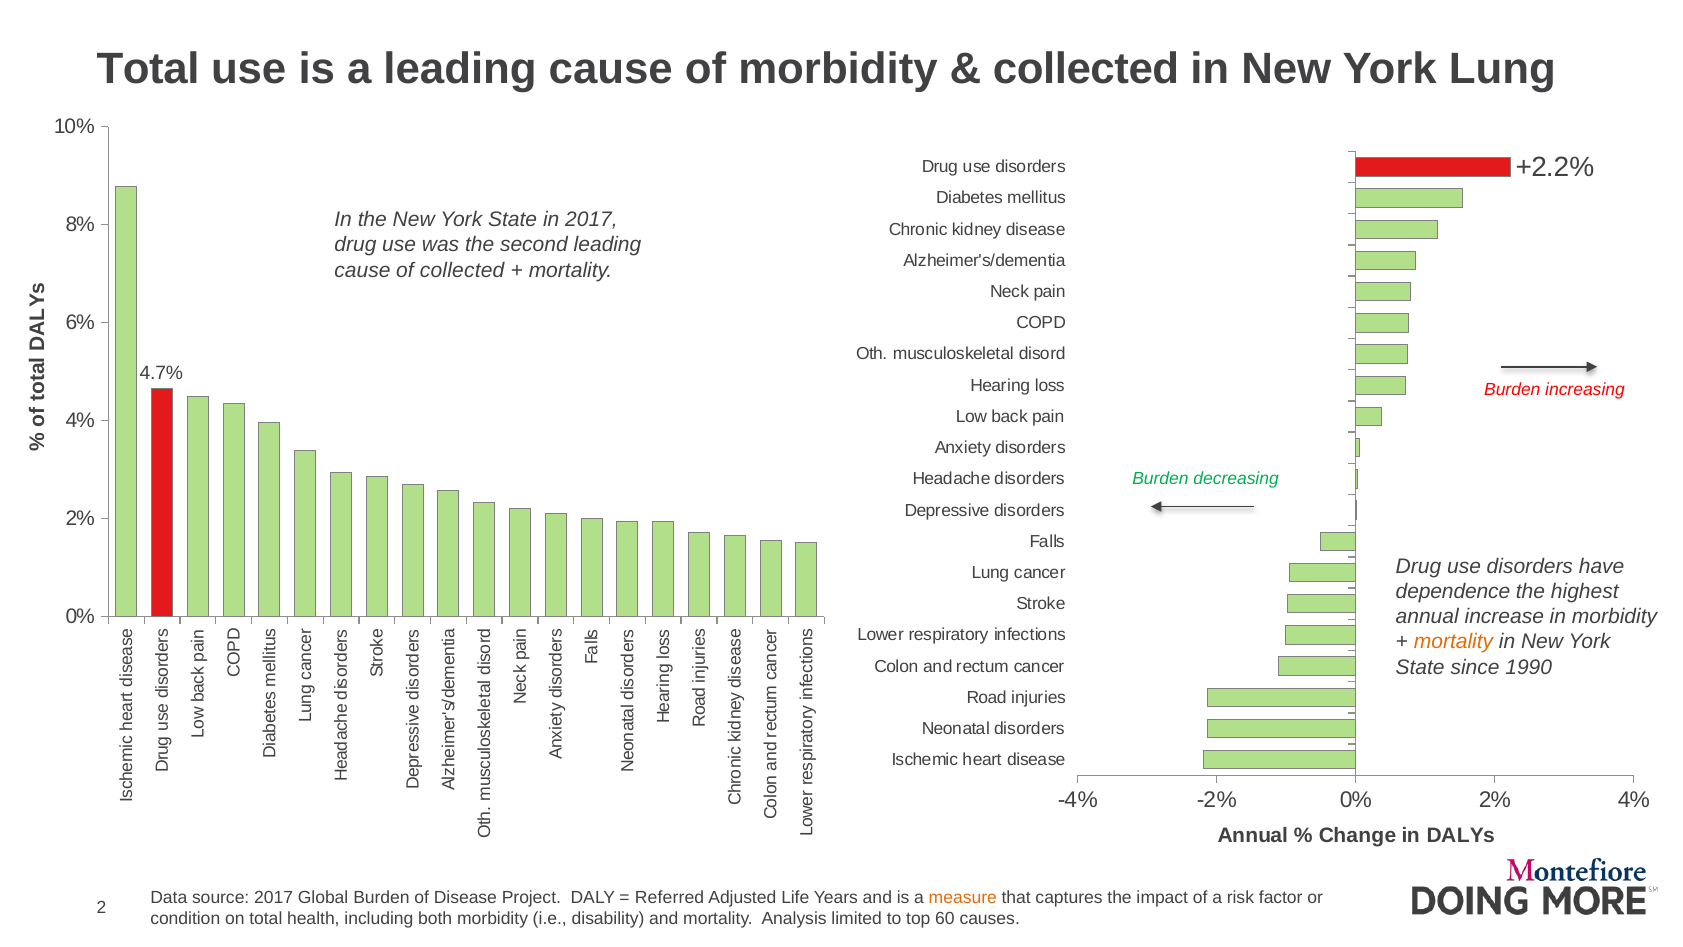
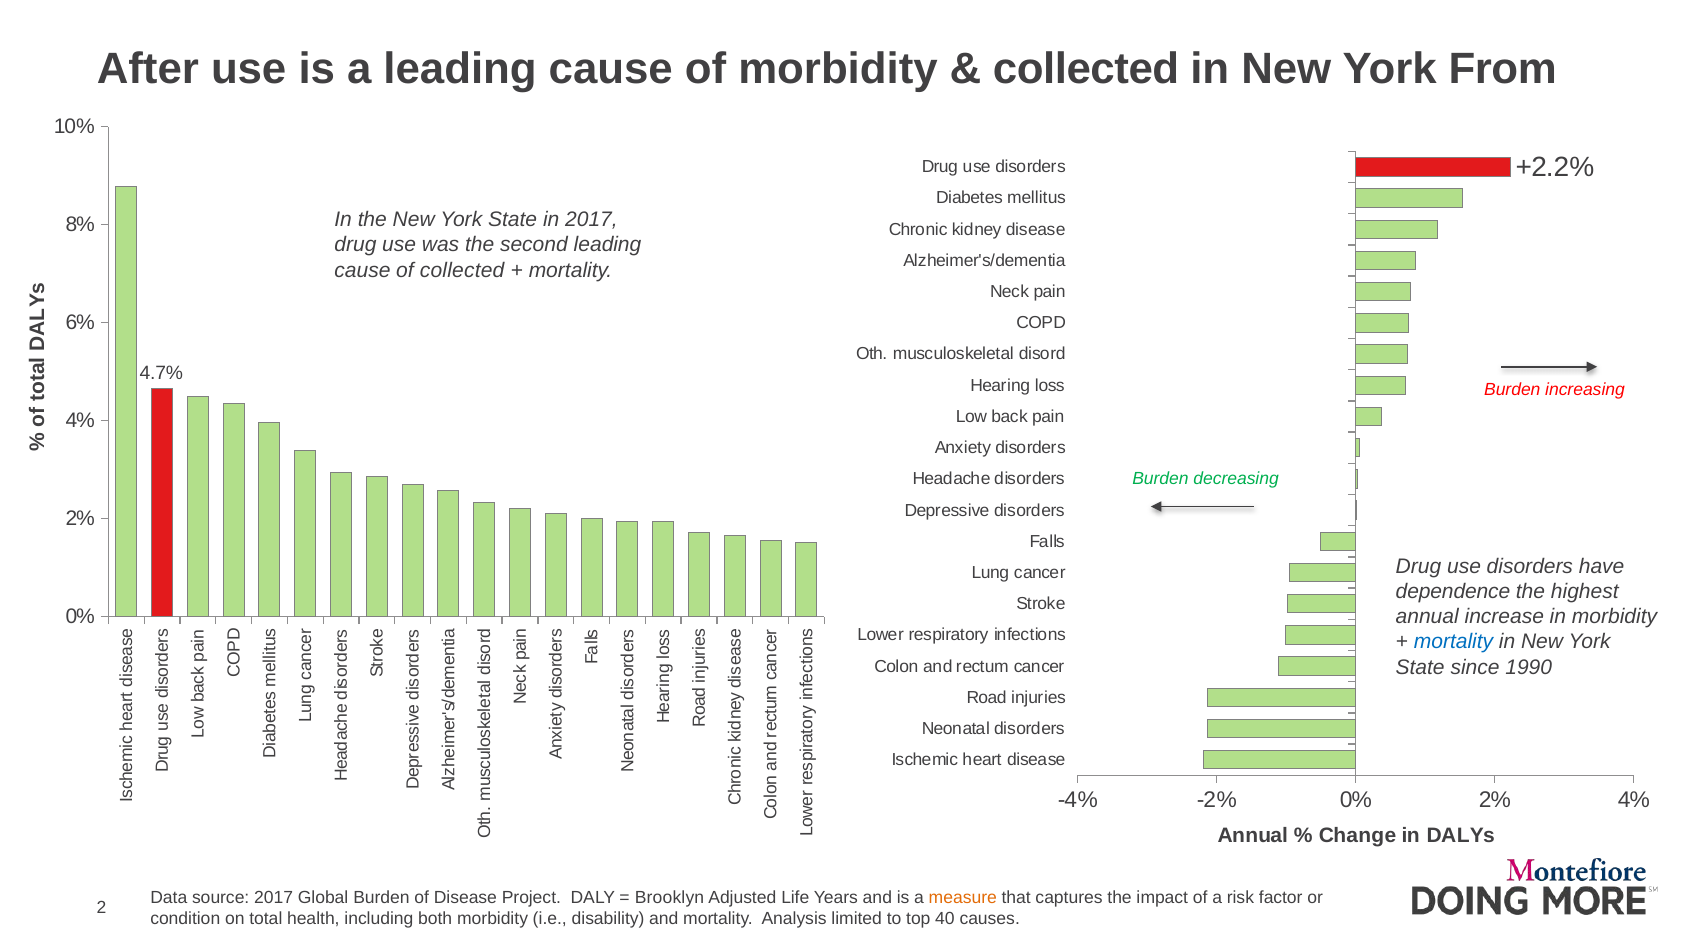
Total at (148, 69): Total -> After
York Lung: Lung -> From
mortality at (1454, 642) colour: orange -> blue
Referred: Referred -> Brooklyn
60: 60 -> 40
